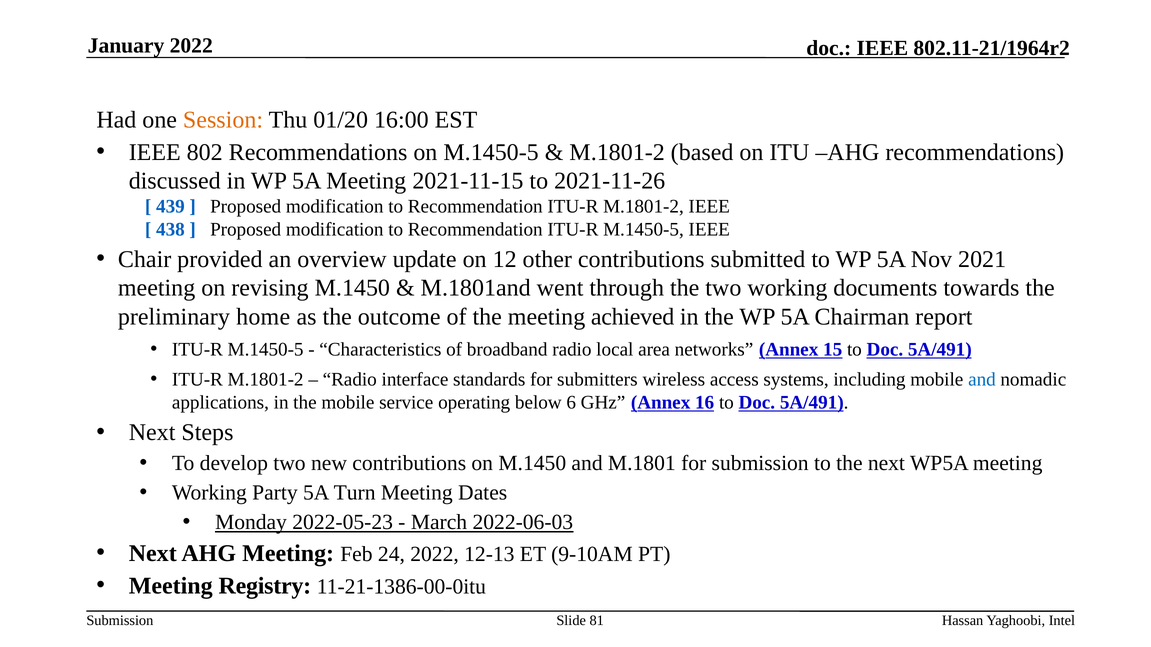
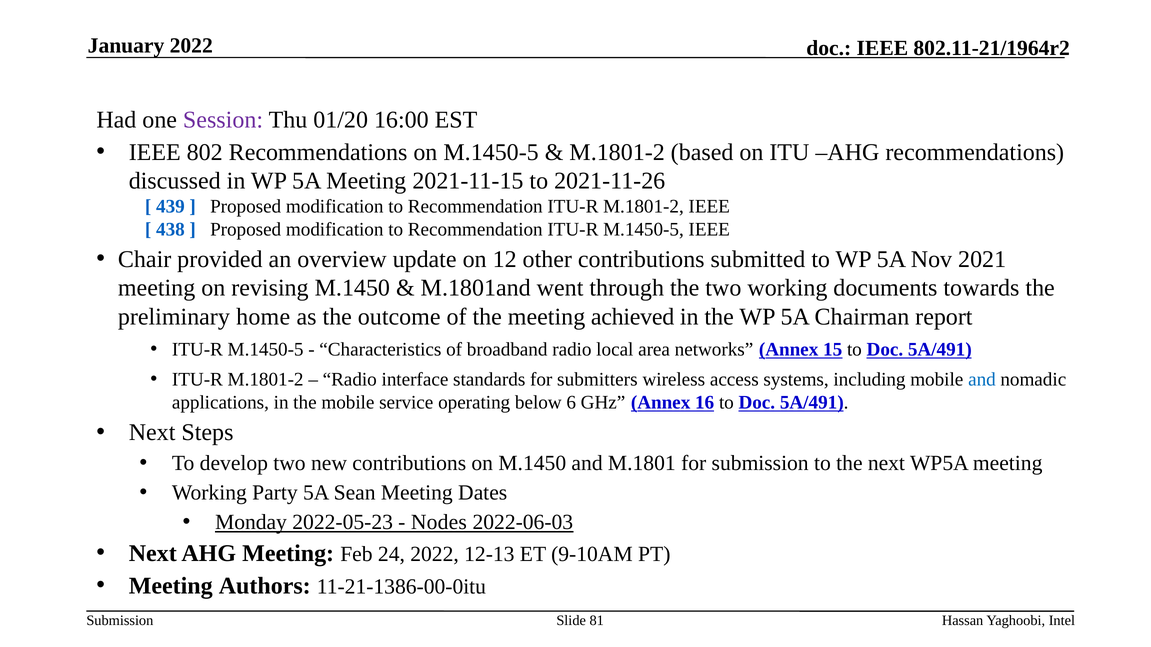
Session colour: orange -> purple
Turn: Turn -> Sean
March: March -> Nodes
Registry: Registry -> Authors
